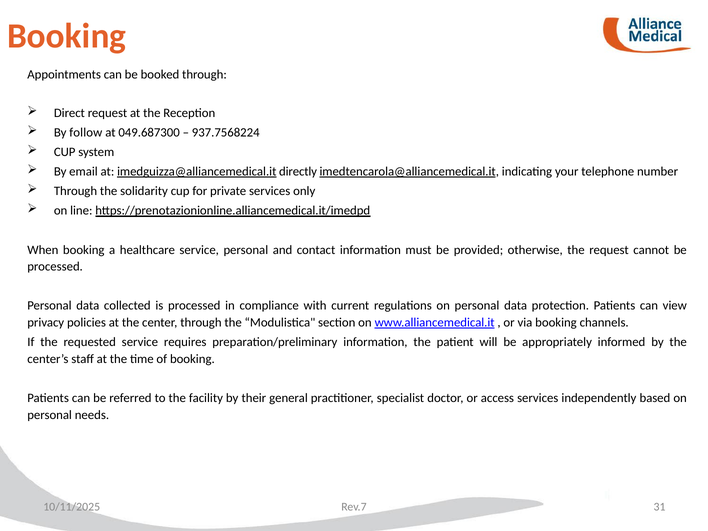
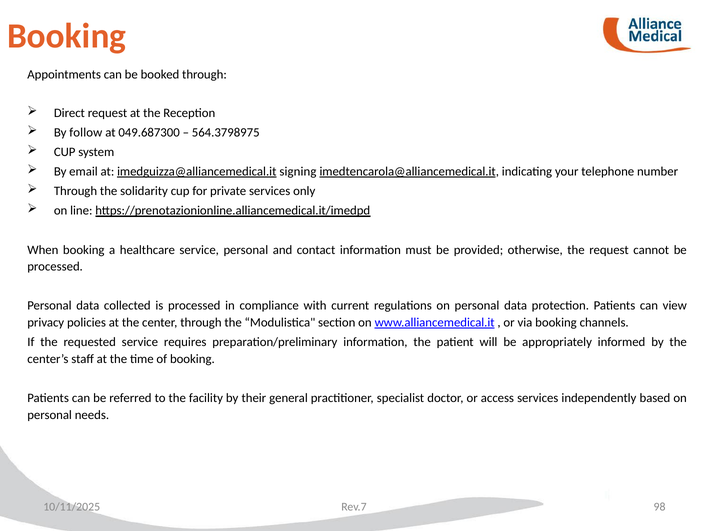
937.7568224: 937.7568224 -> 564.3798975
directly: directly -> signing
31: 31 -> 98
